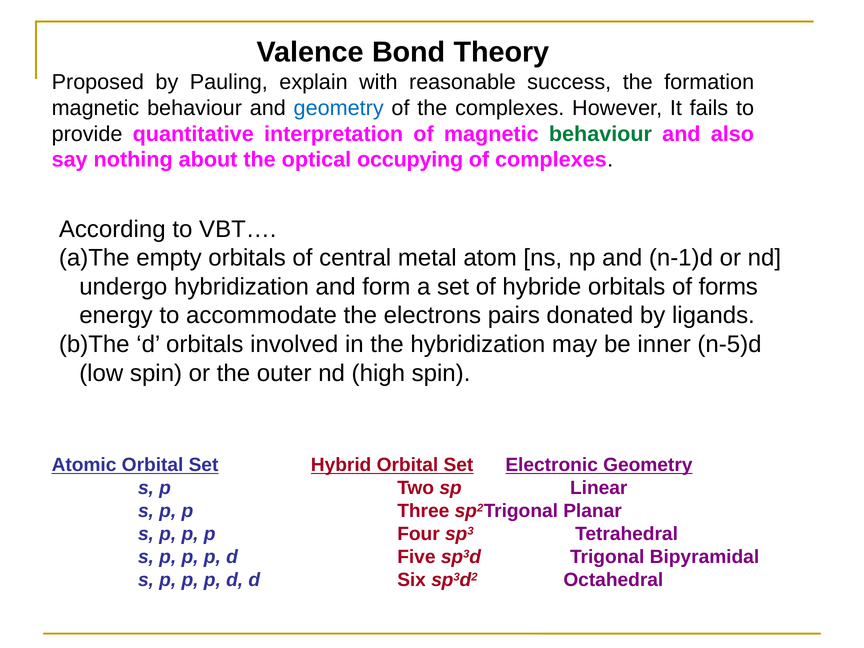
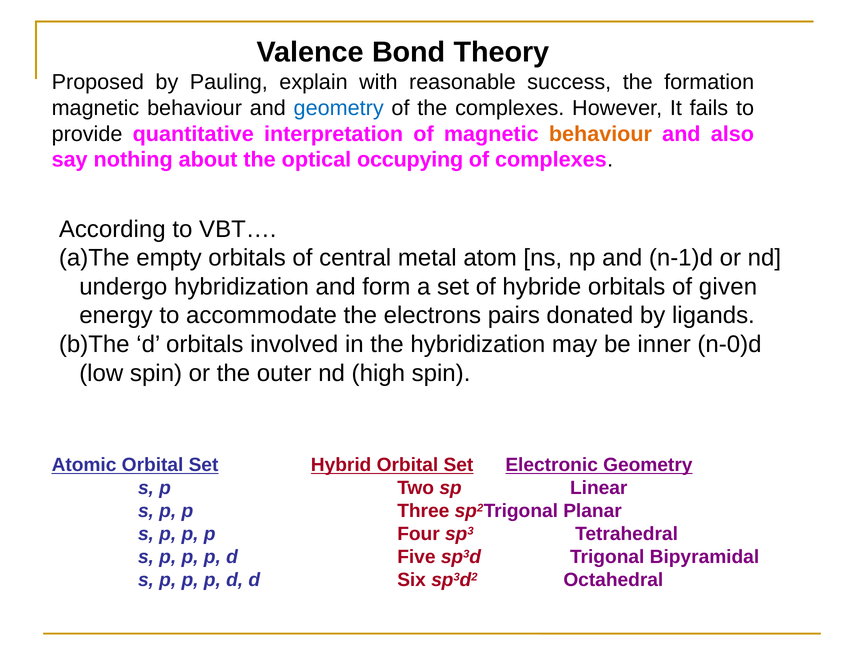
behaviour at (600, 134) colour: green -> orange
forms: forms -> given
n-5)d: n-5)d -> n-0)d
